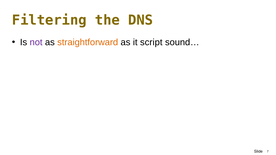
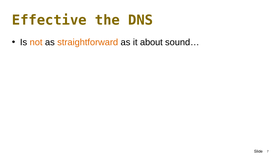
Filtering: Filtering -> Effective
not colour: purple -> orange
script: script -> about
